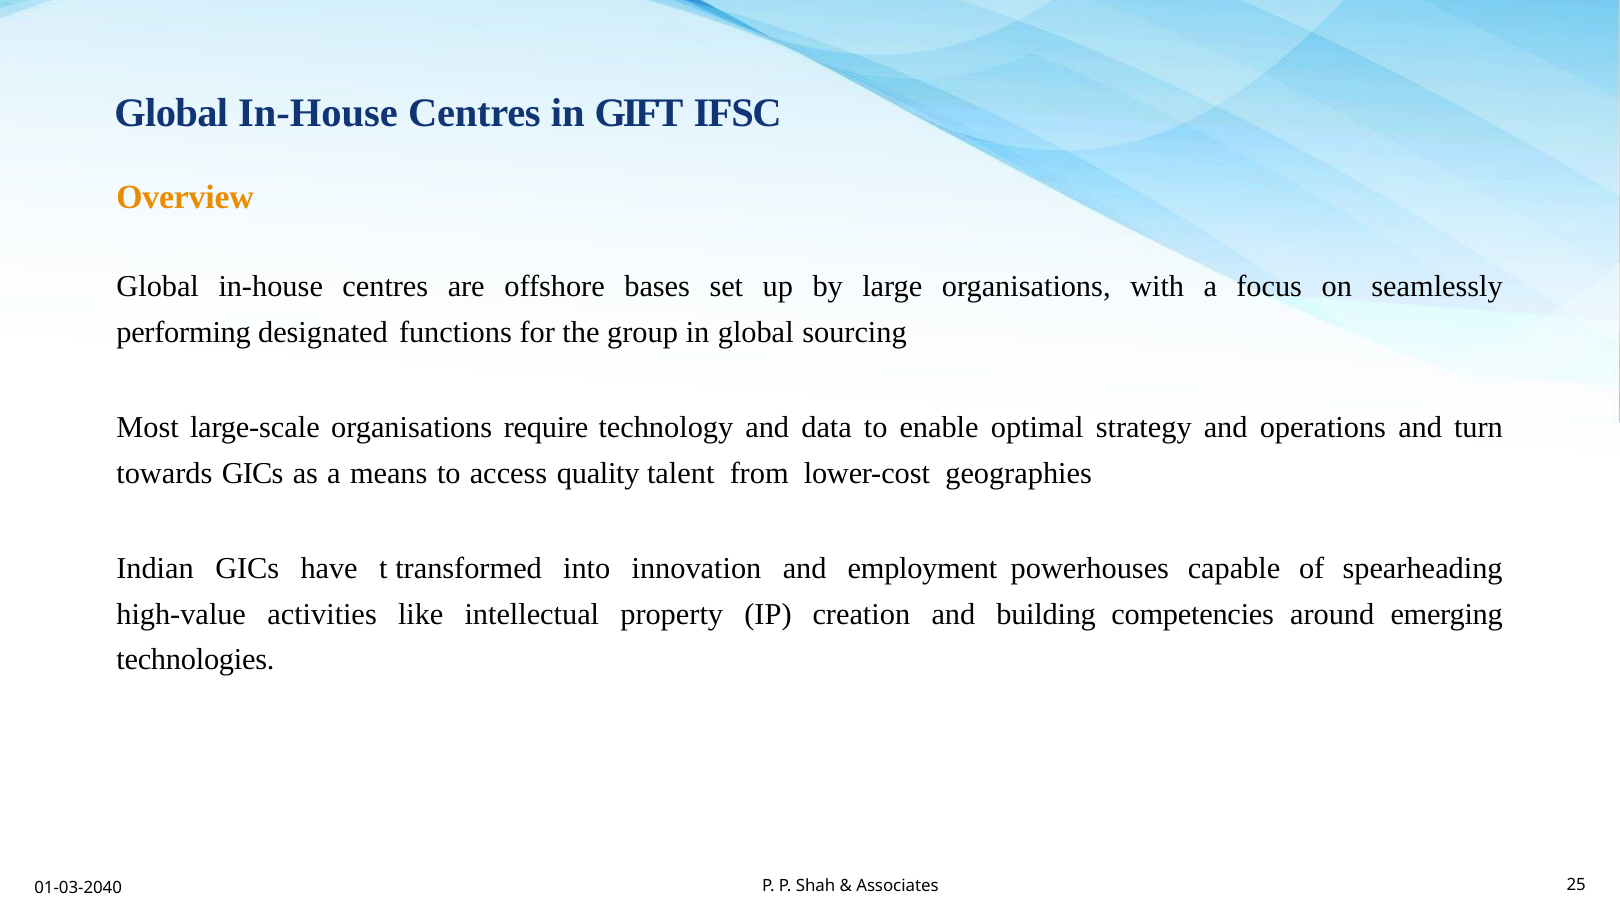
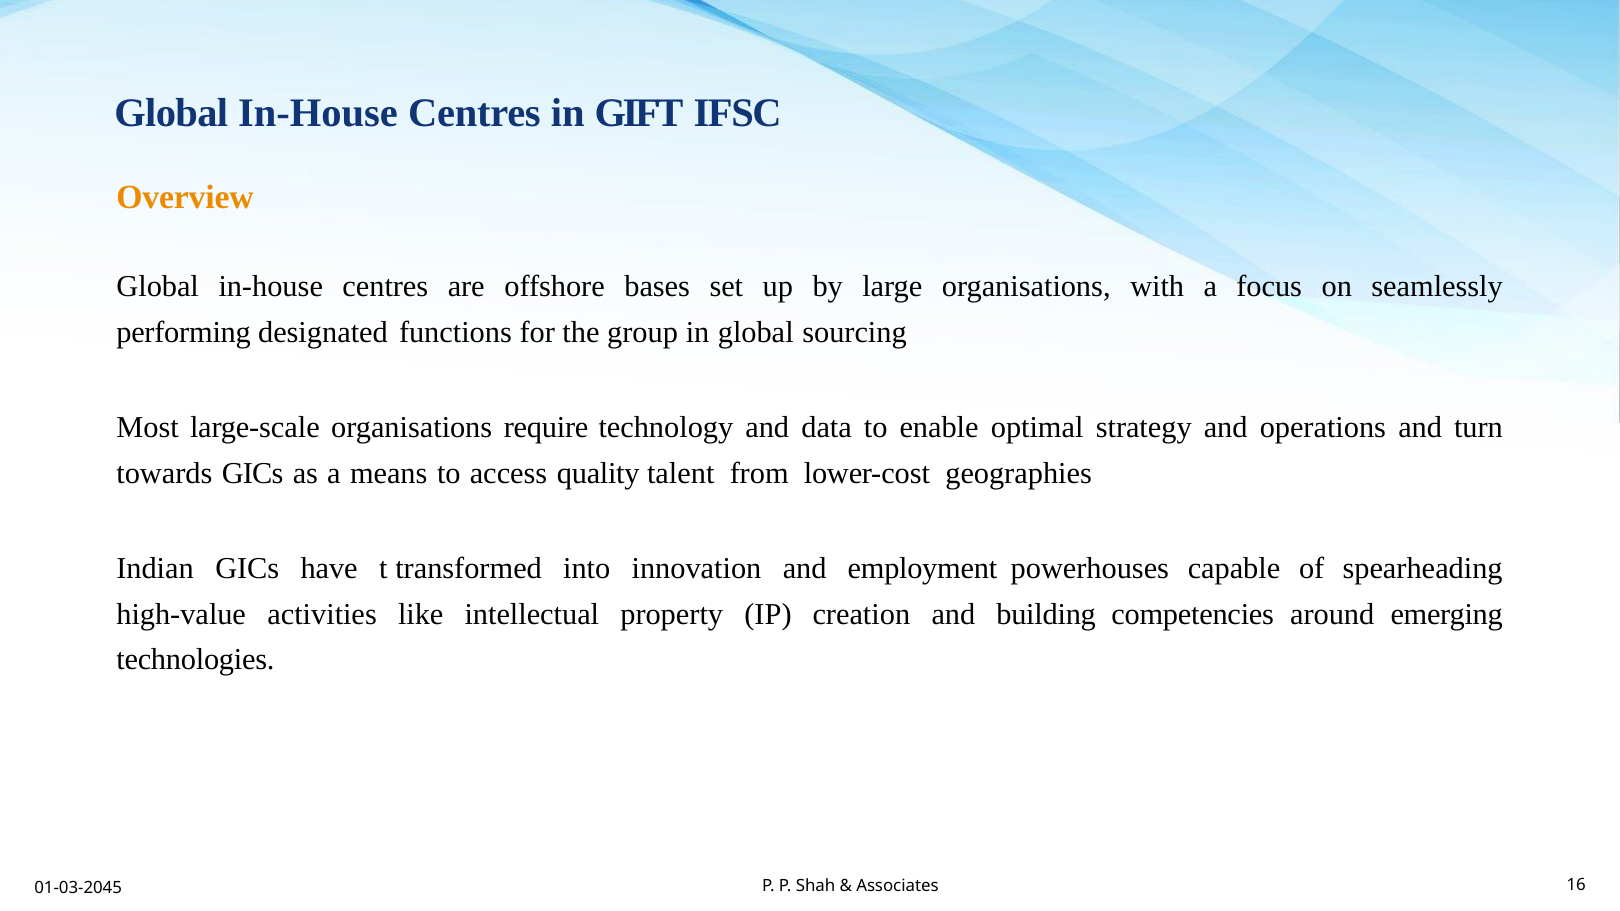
01-03-2040: 01-03-2040 -> 01-03-2045
25: 25 -> 16
